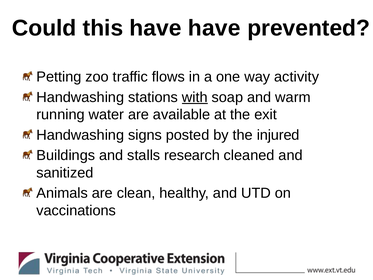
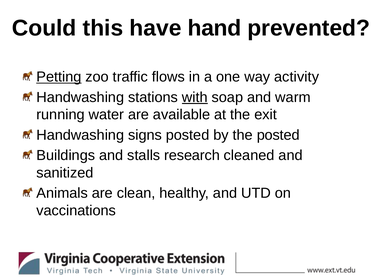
have have: have -> hand
Petting underline: none -> present
the injured: injured -> posted
